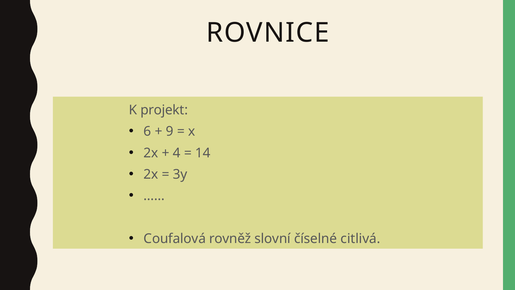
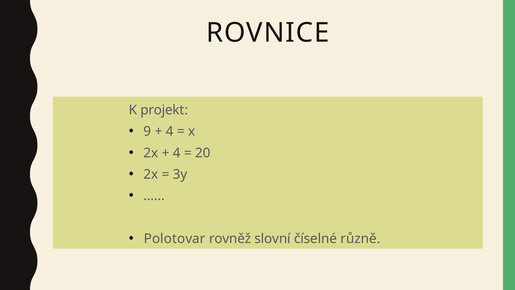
6: 6 -> 9
9 at (170, 131): 9 -> 4
14: 14 -> 20
Coufalová: Coufalová -> Polotovar
citlivá: citlivá -> různě
